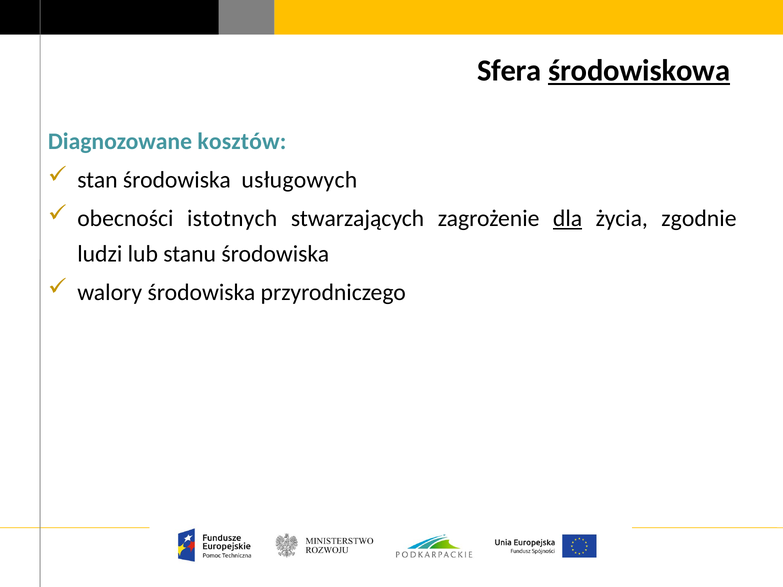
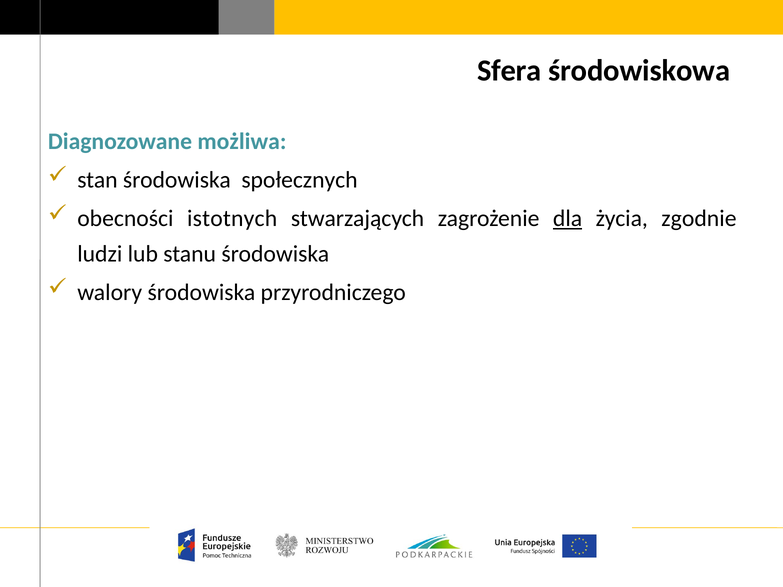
środowiskowa underline: present -> none
kosztów: kosztów -> możliwa
usługowych: usługowych -> społecznych
